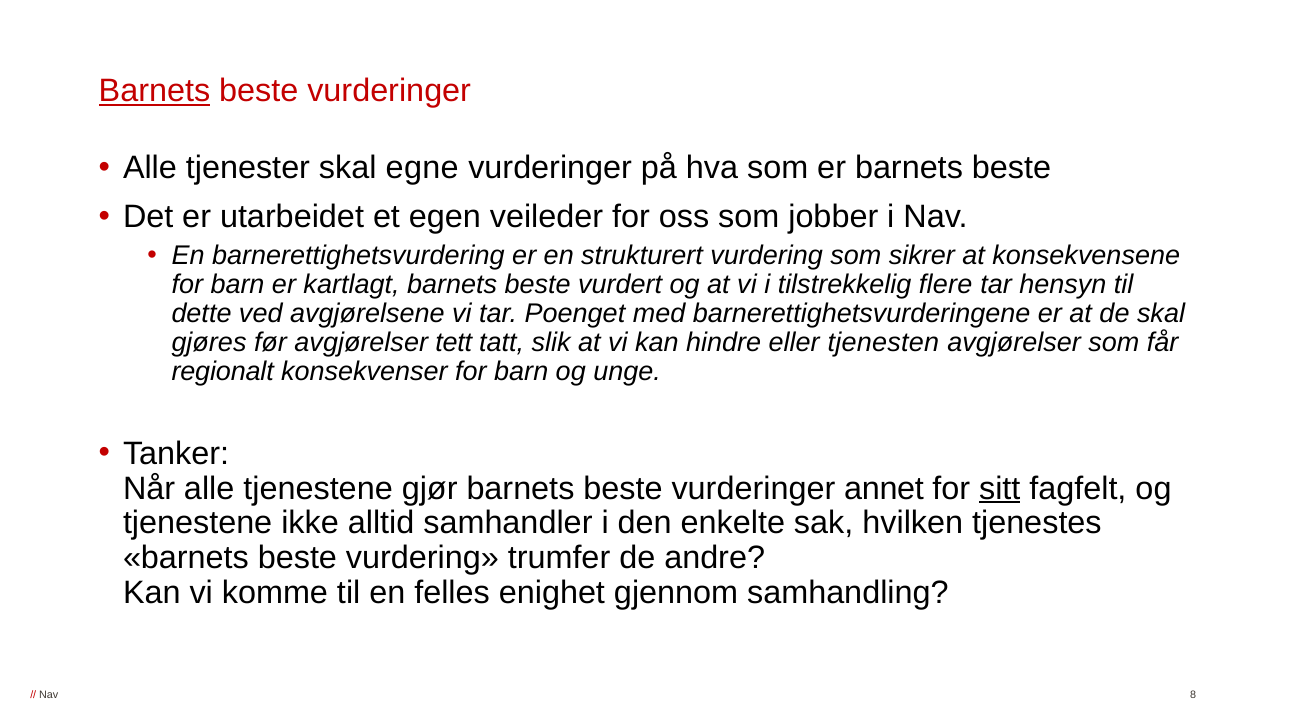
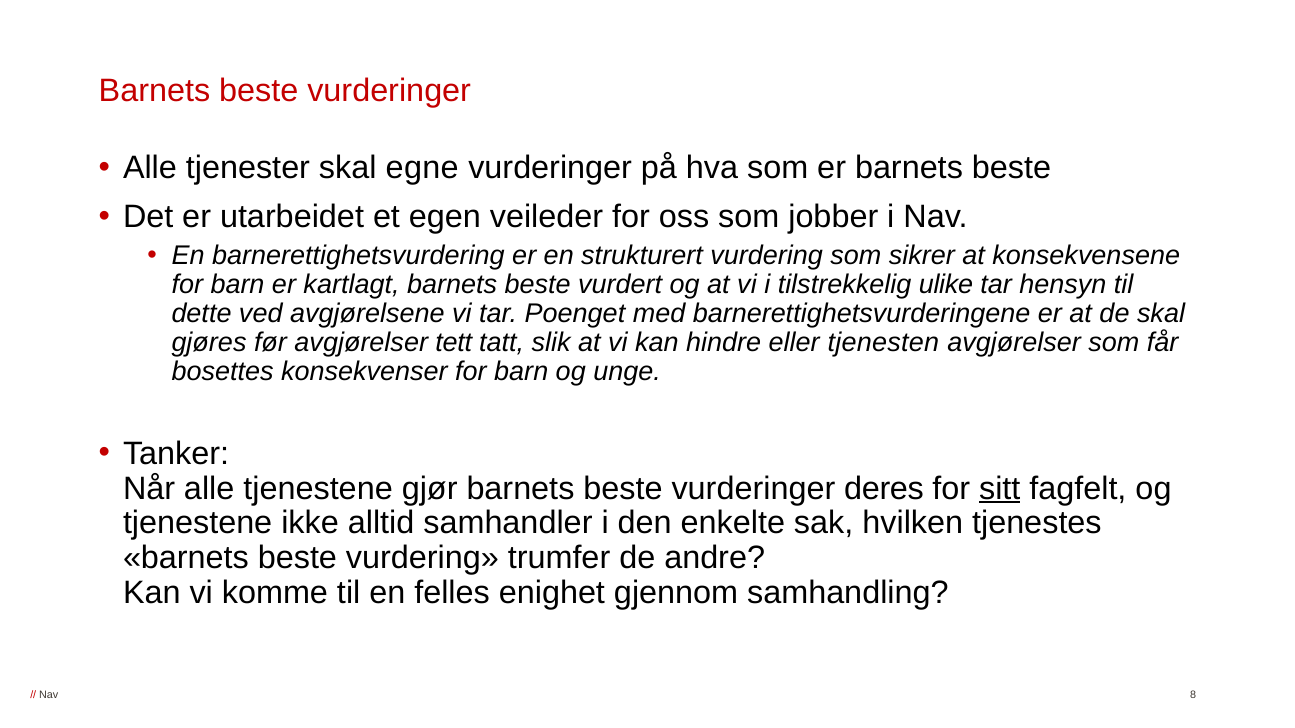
Barnets at (154, 91) underline: present -> none
flere: flere -> ulike
regionalt: regionalt -> bosettes
annet: annet -> deres
